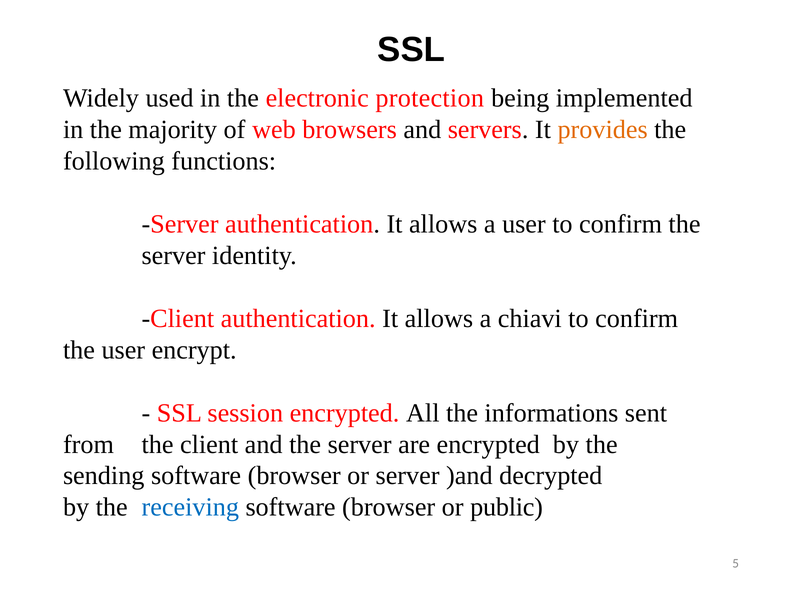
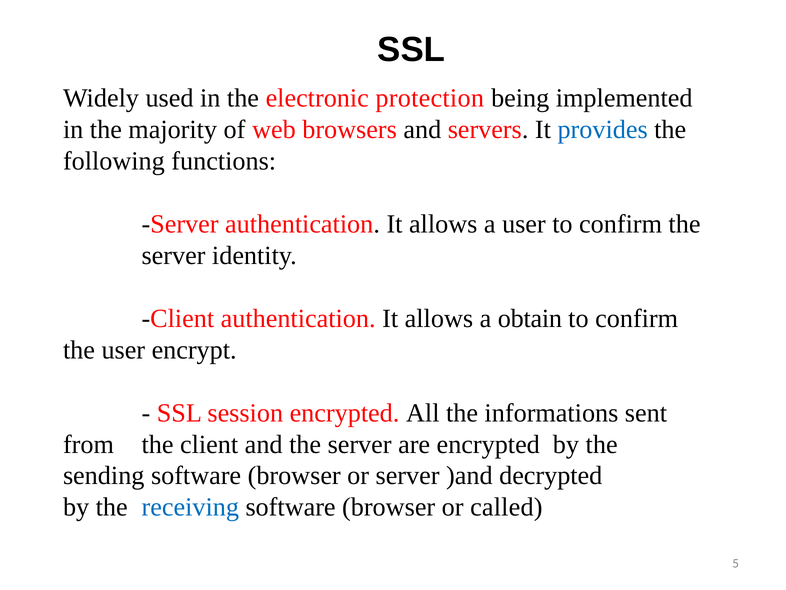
provides colour: orange -> blue
chiavi: chiavi -> obtain
public: public -> called
